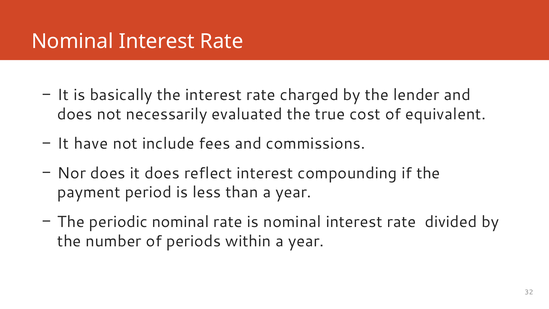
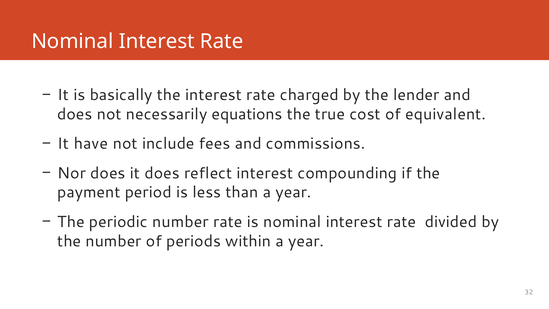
evaluated: evaluated -> equations
periodic nominal: nominal -> number
